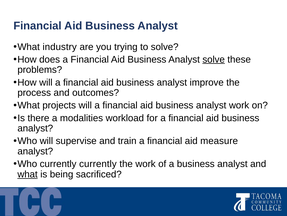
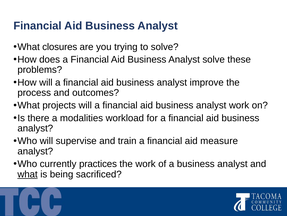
industry: industry -> closures
solve at (214, 59) underline: present -> none
currently currently: currently -> practices
